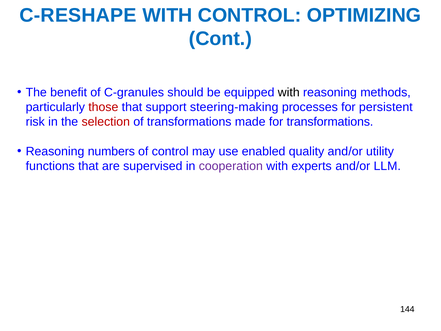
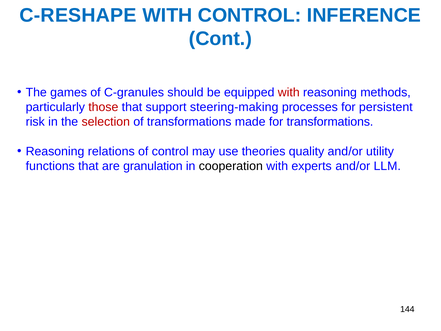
OPTIMIZING: OPTIMIZING -> INFERENCE
benefit: benefit -> games
with at (289, 92) colour: black -> red
numbers: numbers -> relations
enabled: enabled -> theories
supervised: supervised -> granulation
cooperation colour: purple -> black
